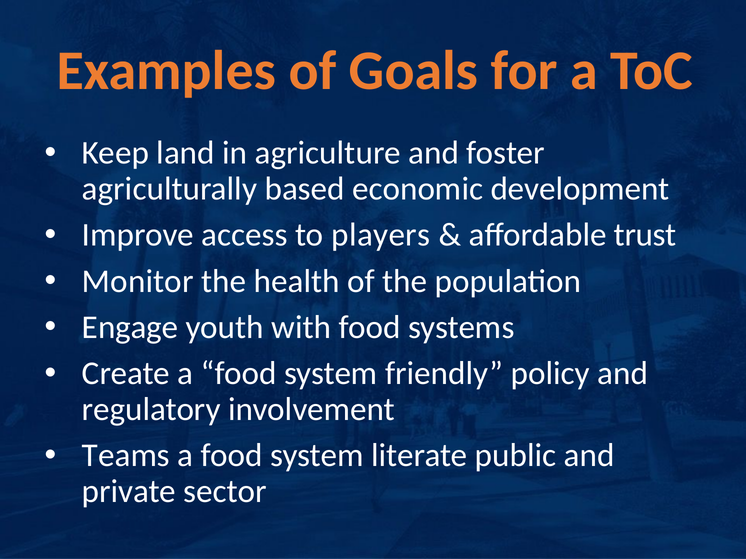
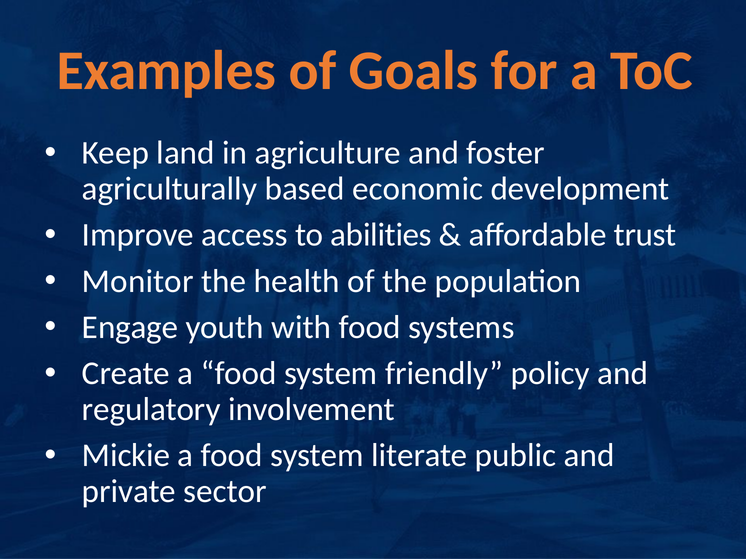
players: players -> abilities
Teams: Teams -> Mickie
